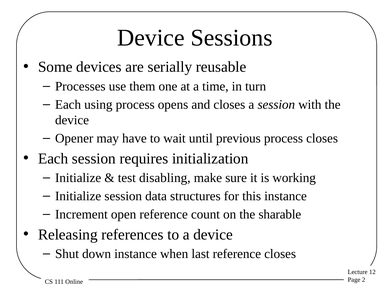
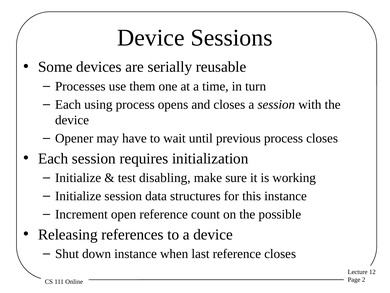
sharable: sharable -> possible
